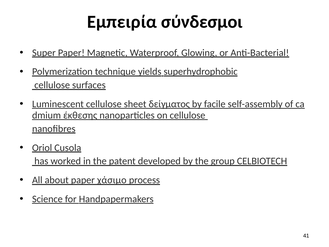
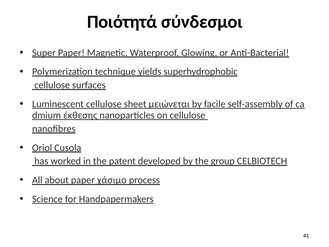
Εμπειρία: Εμπειρία -> Ποιότητά
δείγματος: δείγματος -> μειώνεται
